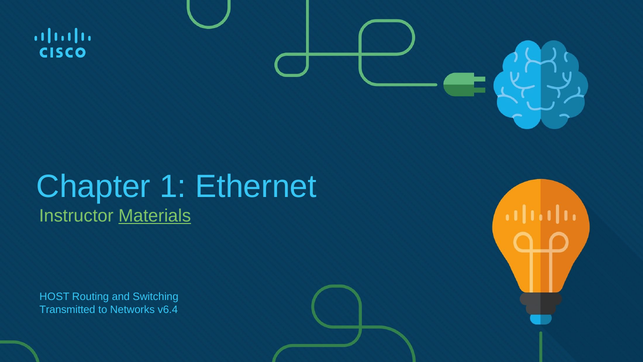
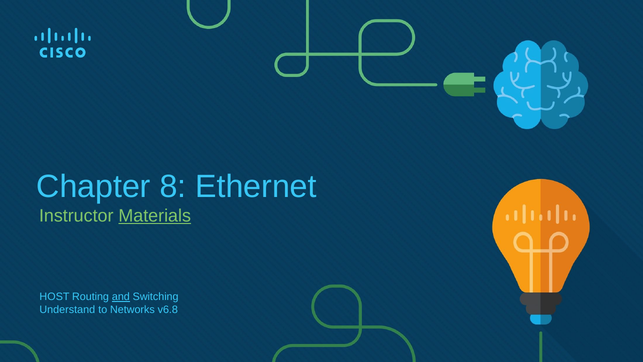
1: 1 -> 8
and underline: none -> present
Transmitted: Transmitted -> Understand
v6.4: v6.4 -> v6.8
